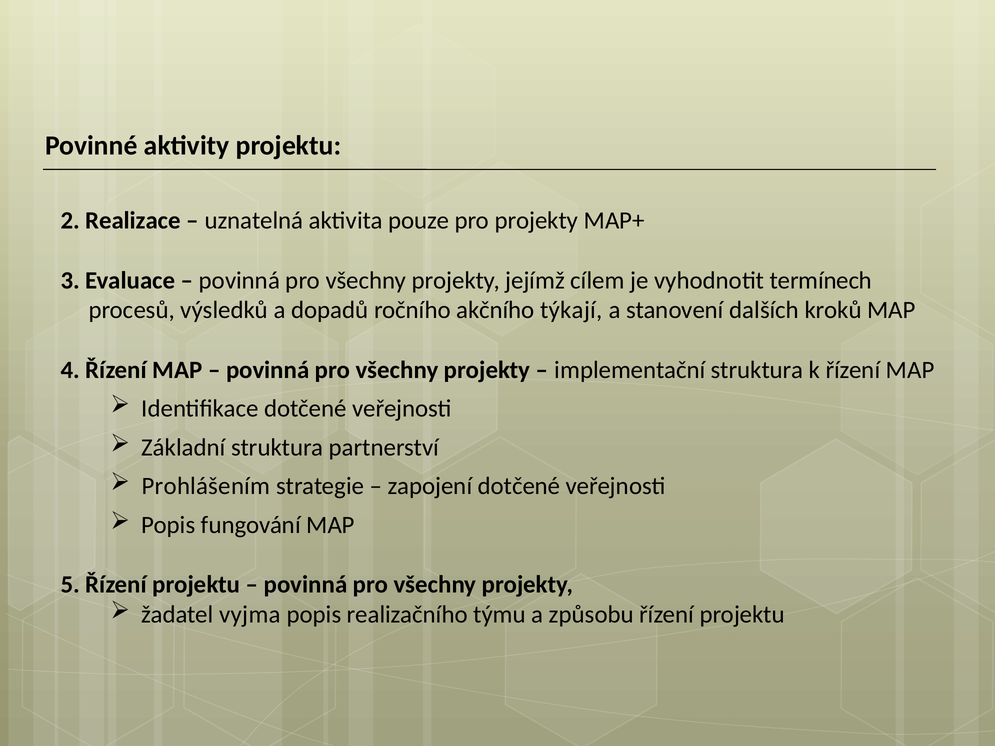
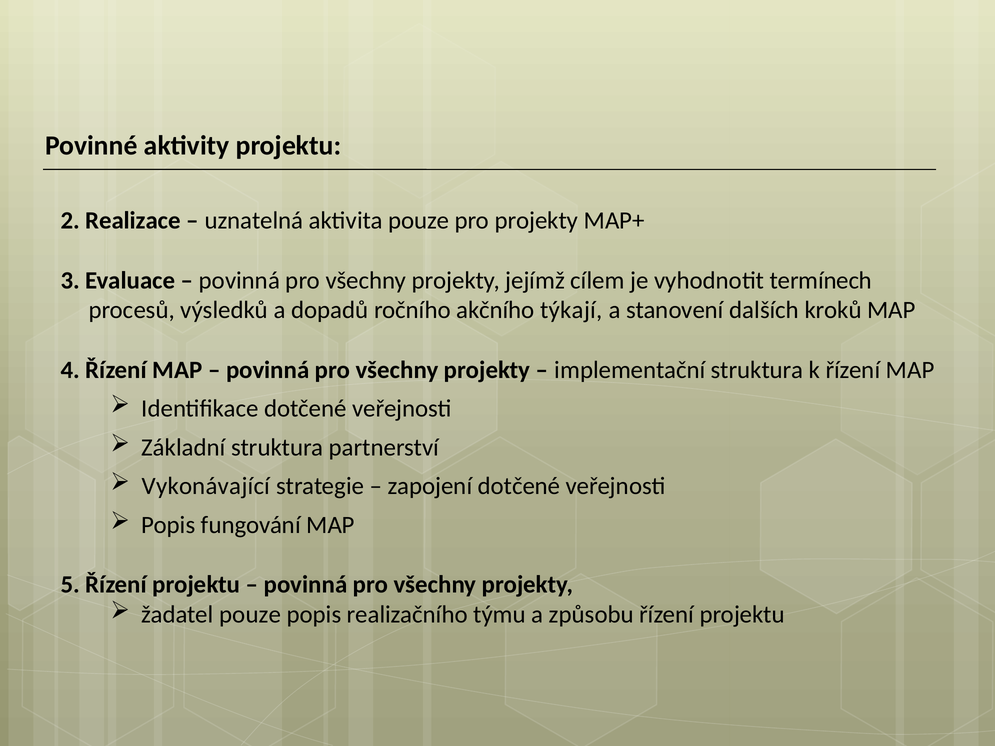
Prohlášením: Prohlášením -> Vykonávající
žadatel vyjma: vyjma -> pouze
